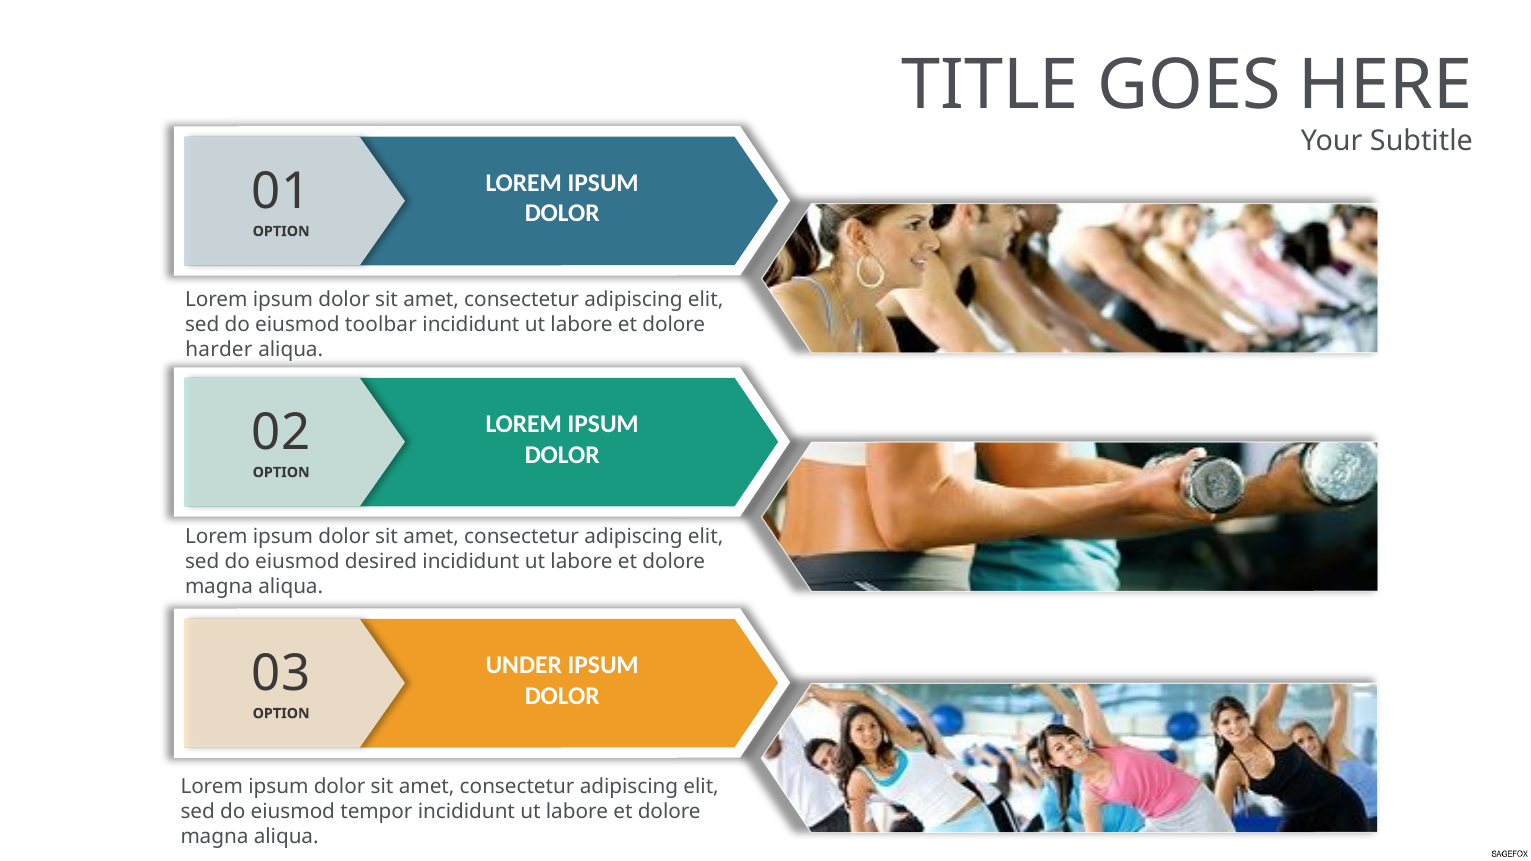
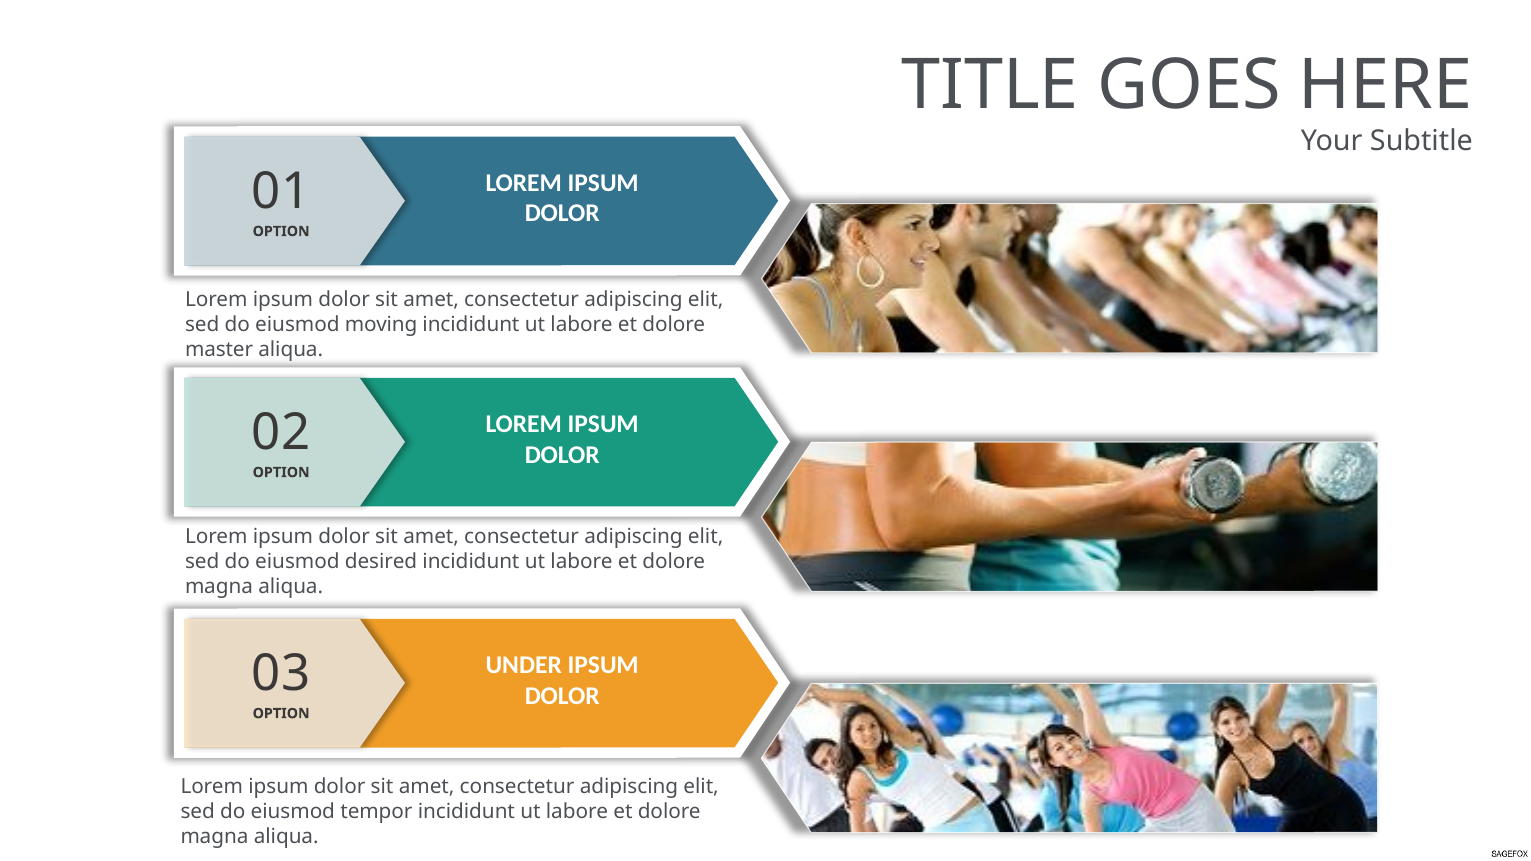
toolbar: toolbar -> moving
harder: harder -> master
